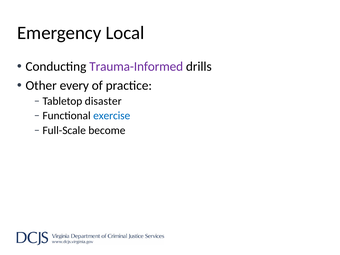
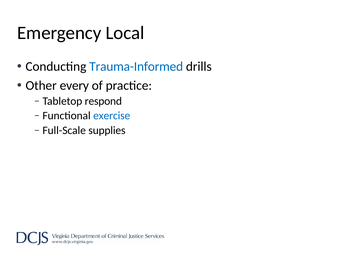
Trauma-Informed colour: purple -> blue
disaster: disaster -> respond
become: become -> supplies
